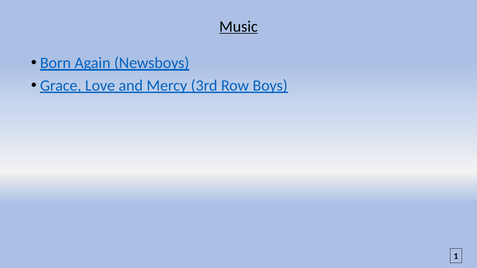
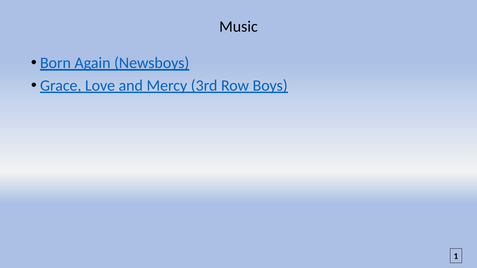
Music underline: present -> none
